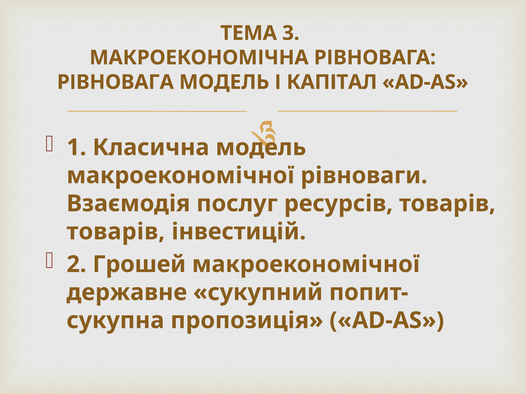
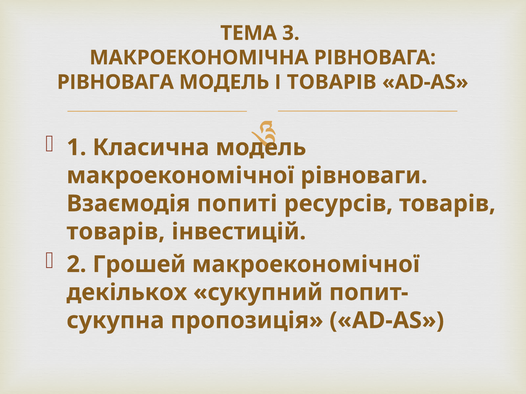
І КАПІТАЛ: КАПІТАЛ -> ТОВАРІВ
послуг: послуг -> попиті
державне: державне -> декількох
